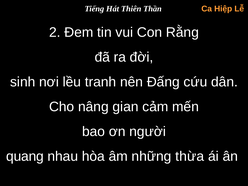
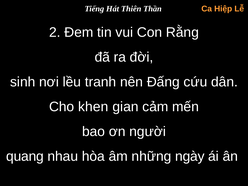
nâng: nâng -> khen
thừa: thừa -> ngày
